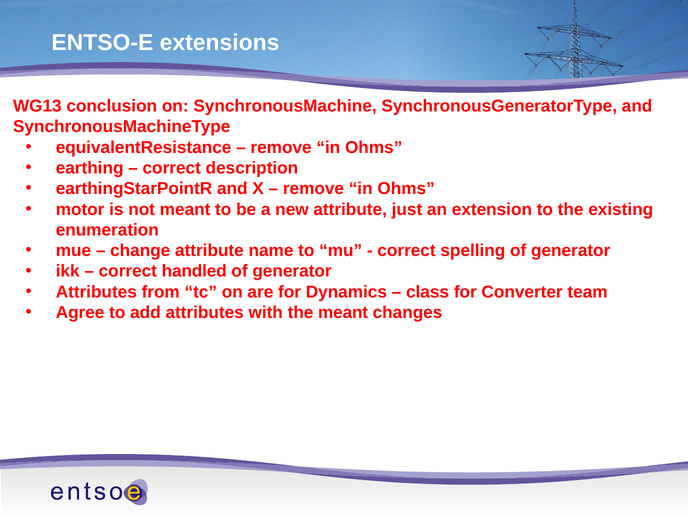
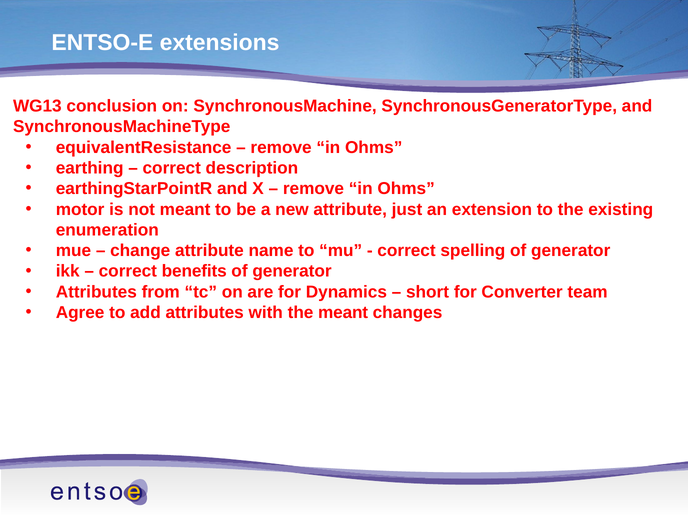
handled: handled -> benefits
class: class -> short
